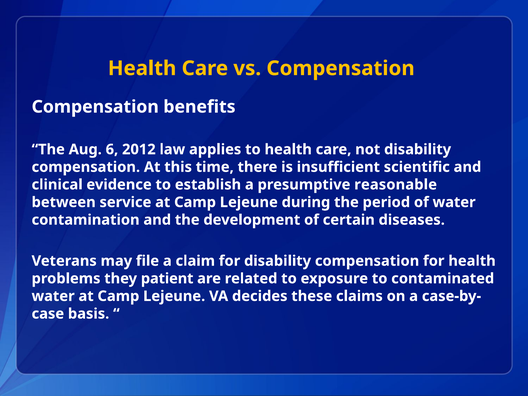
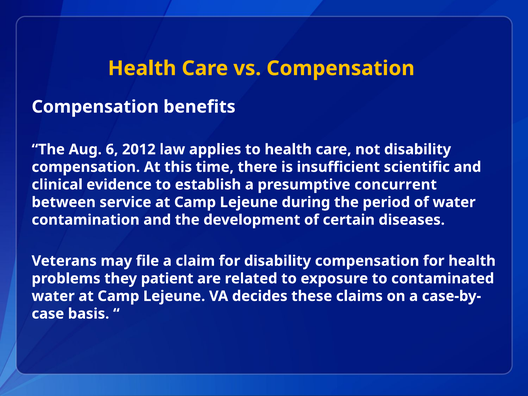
reasonable: reasonable -> concurrent
